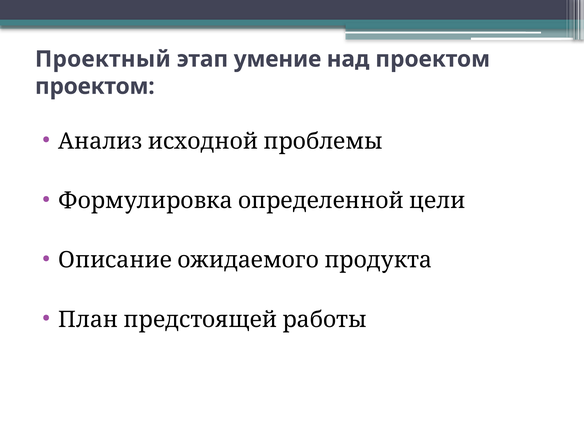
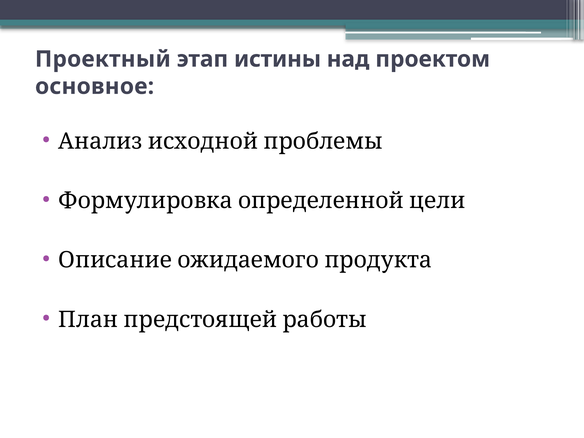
умение: умение -> истины
проектом at (95, 86): проектом -> основное
